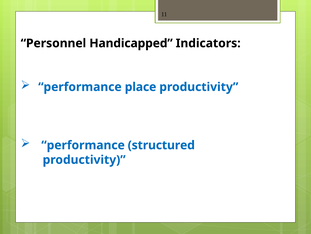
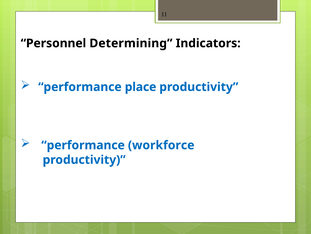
Handicapped: Handicapped -> Determining
structured: structured -> workforce
